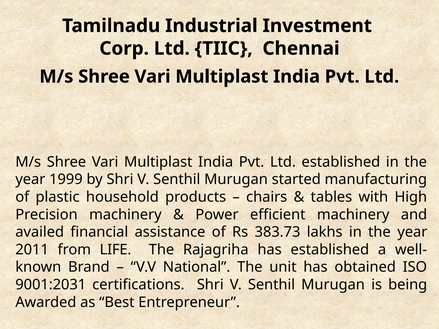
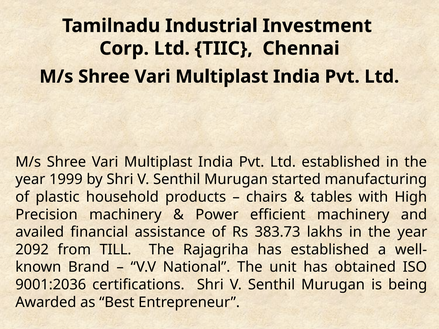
2011: 2011 -> 2092
LIFE: LIFE -> TILL
9001:2031: 9001:2031 -> 9001:2036
